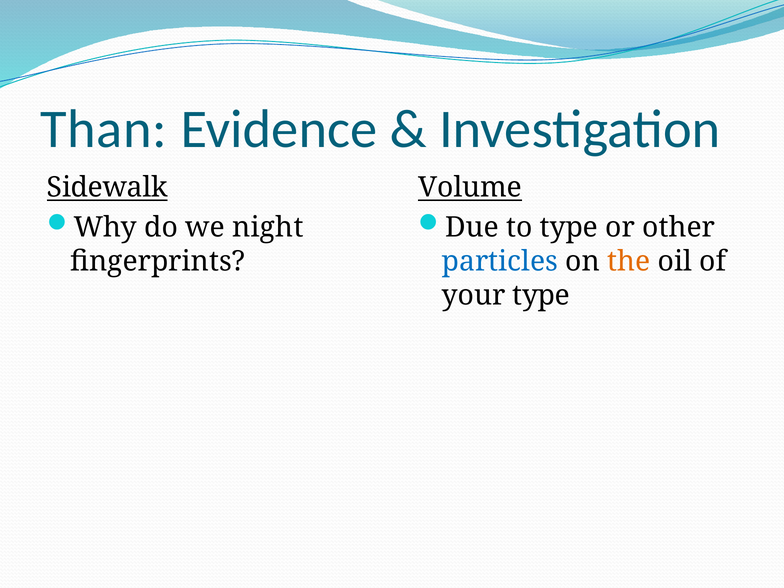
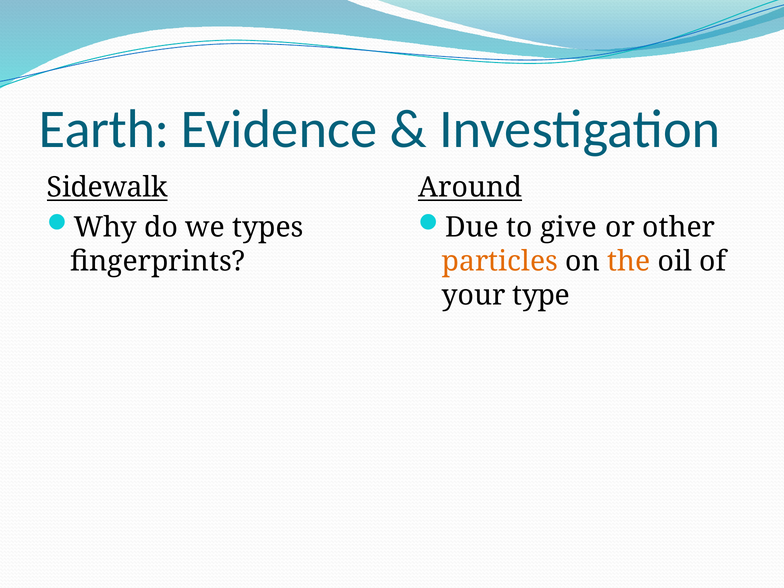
Than: Than -> Earth
Volume: Volume -> Around
night: night -> types
to type: type -> give
particles colour: blue -> orange
